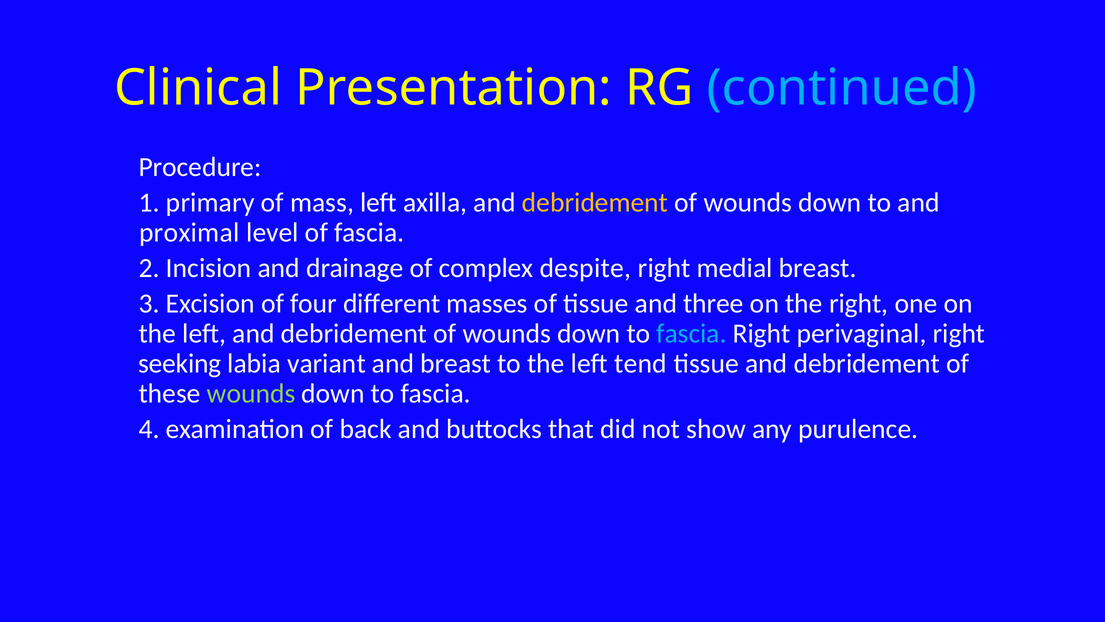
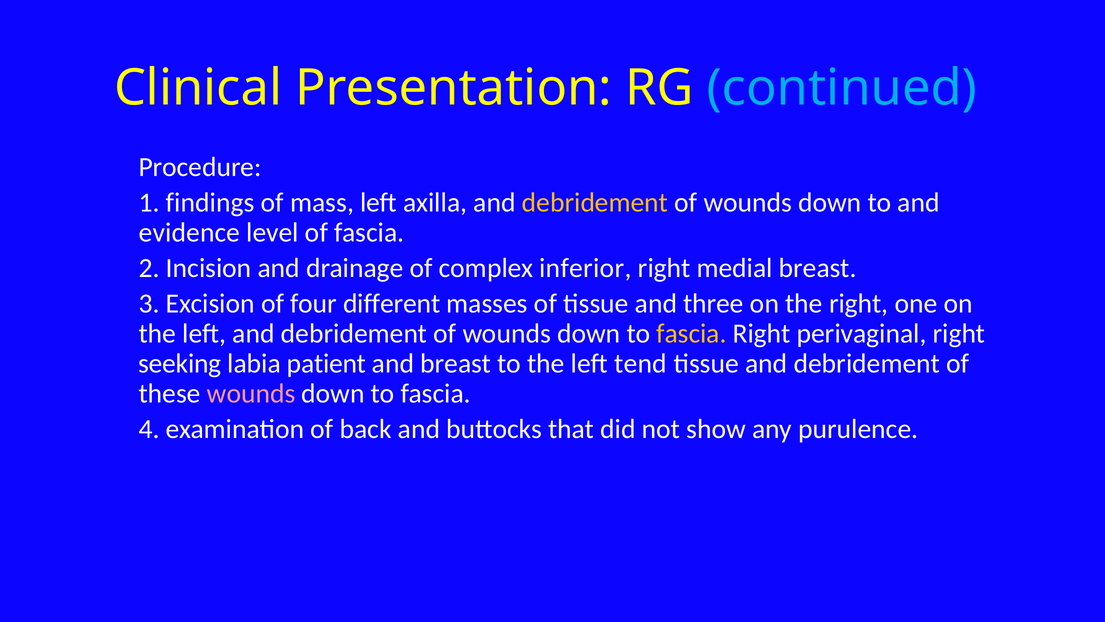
primary: primary -> findings
proximal: proximal -> evidence
despite: despite -> inferior
fascia at (691, 333) colour: light blue -> yellow
variant: variant -> patient
wounds at (251, 393) colour: light green -> pink
